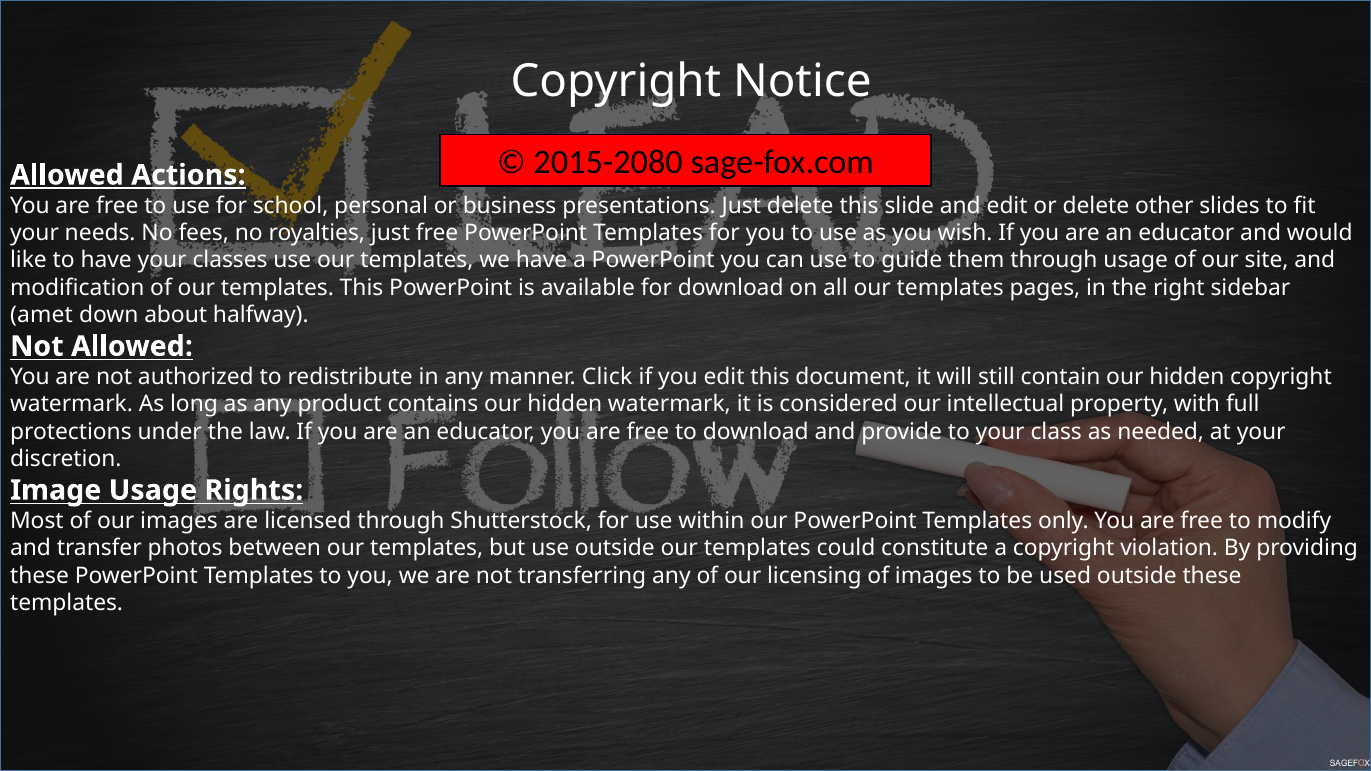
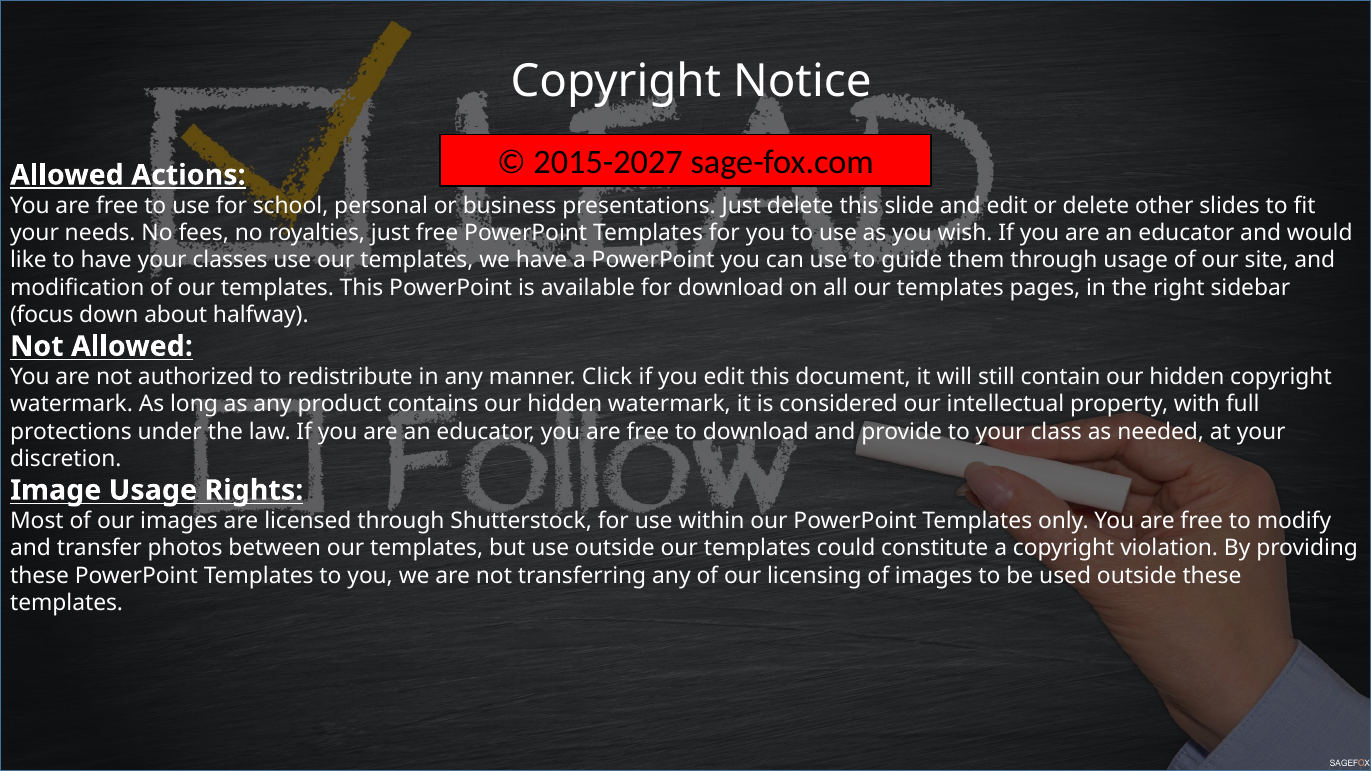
2015-2080: 2015-2080 -> 2015-2027
amet: amet -> focus
